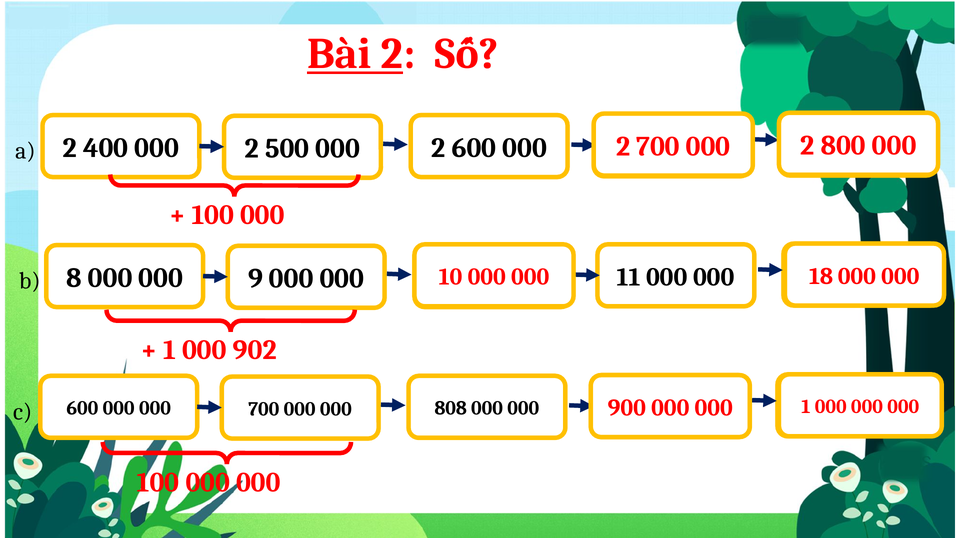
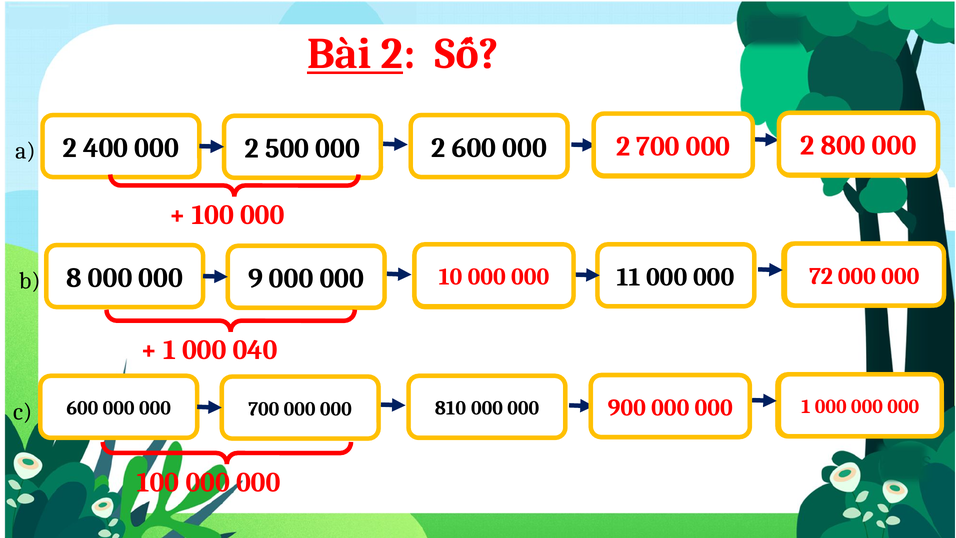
18: 18 -> 72
902: 902 -> 040
808: 808 -> 810
